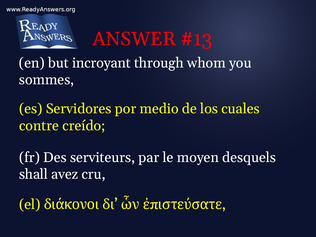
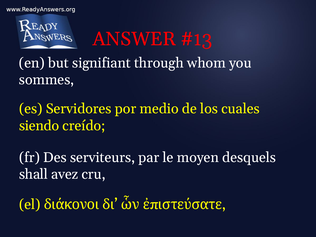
incroyant: incroyant -> signifiant
contre: contre -> siendo
